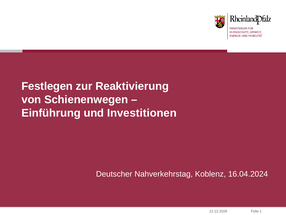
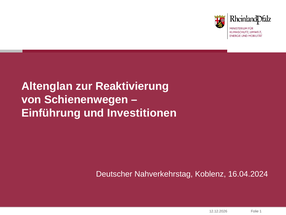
Festlegen: Festlegen -> Altenglan
